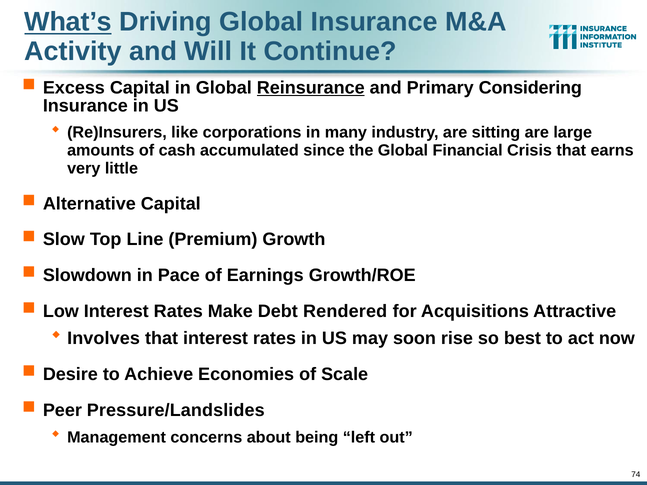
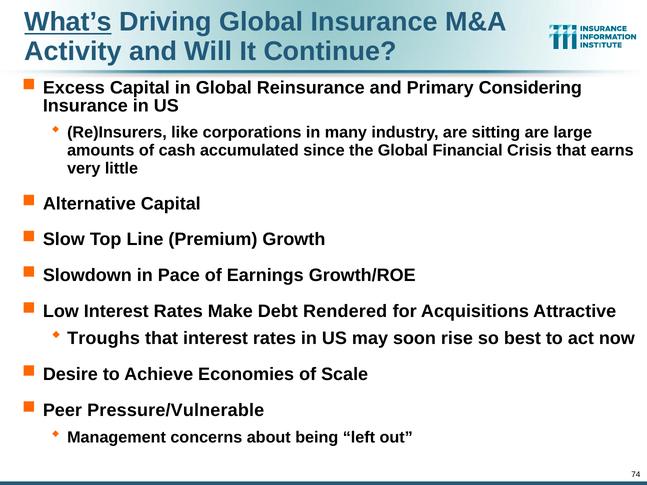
Reinsurance underline: present -> none
Involves: Involves -> Troughs
Pressure/Landslides: Pressure/Landslides -> Pressure/Vulnerable
